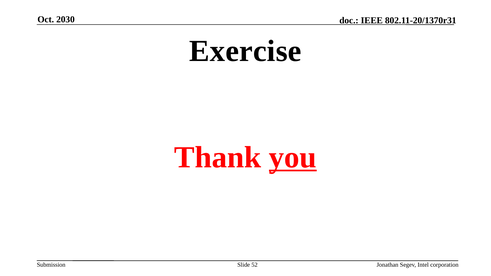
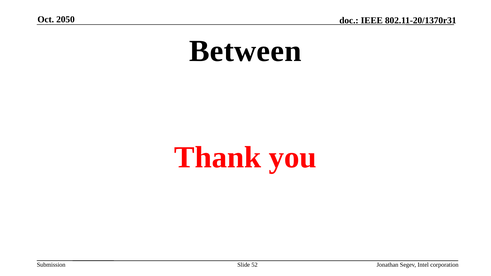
2030: 2030 -> 2050
Exercise: Exercise -> Between
you underline: present -> none
